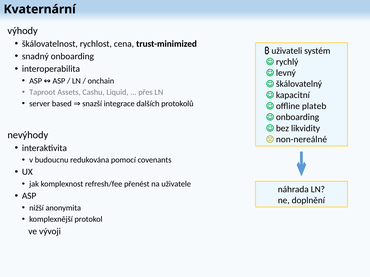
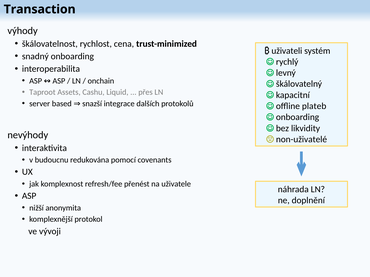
Kvaternární: Kvaternární -> Transaction
non-nereálné: non-nereálné -> non-uživatelé
